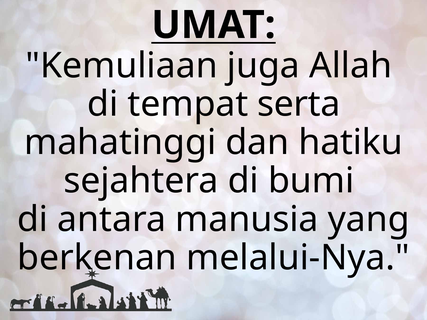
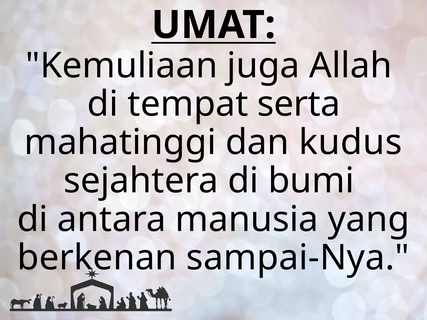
hatiku: hatiku -> kudus
melalui-Nya: melalui-Nya -> sampai-Nya
